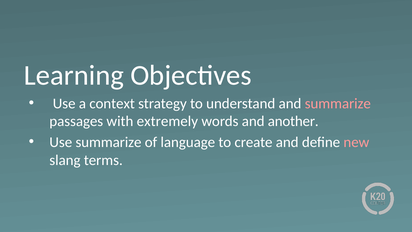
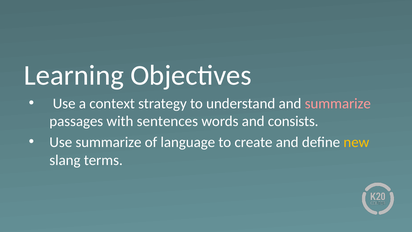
extremely: extremely -> sentences
another: another -> consists
new colour: pink -> yellow
